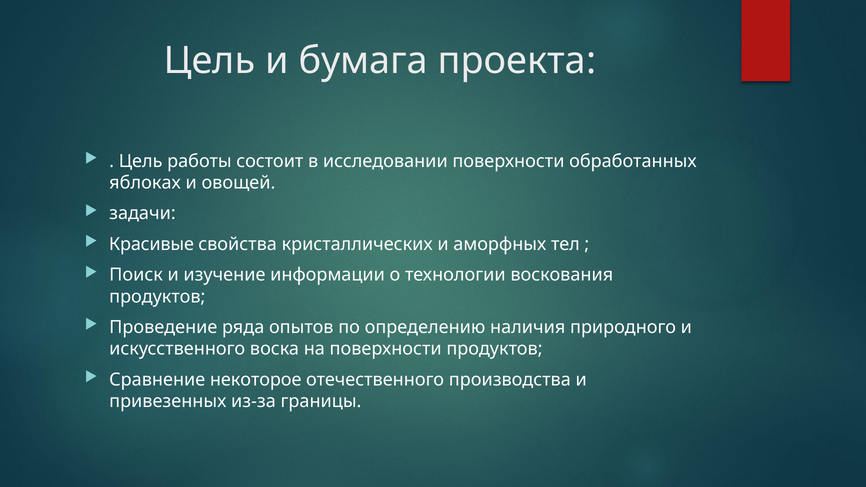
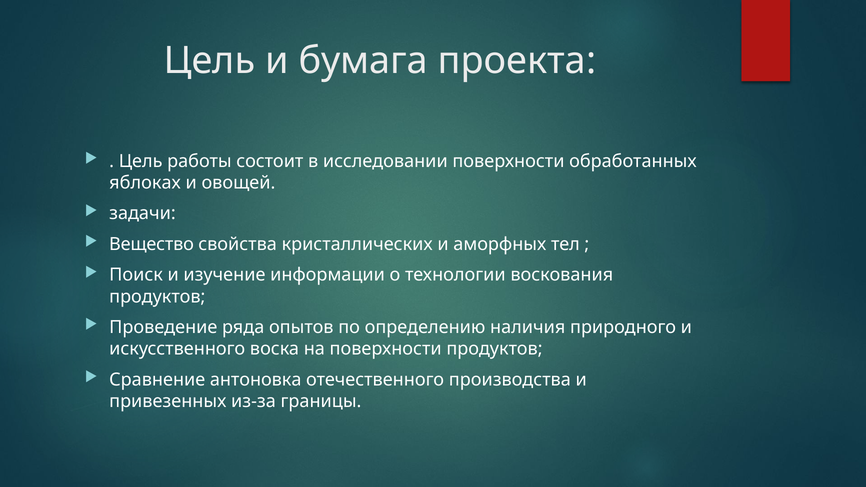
Красивые: Красивые -> Вещество
некоторое: некоторое -> антоновка
